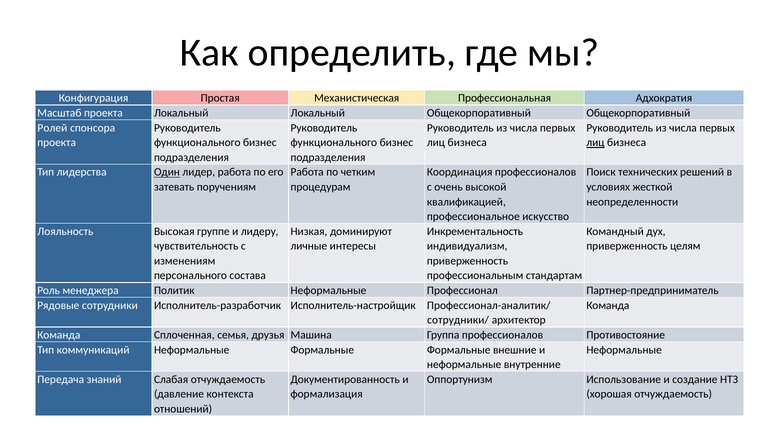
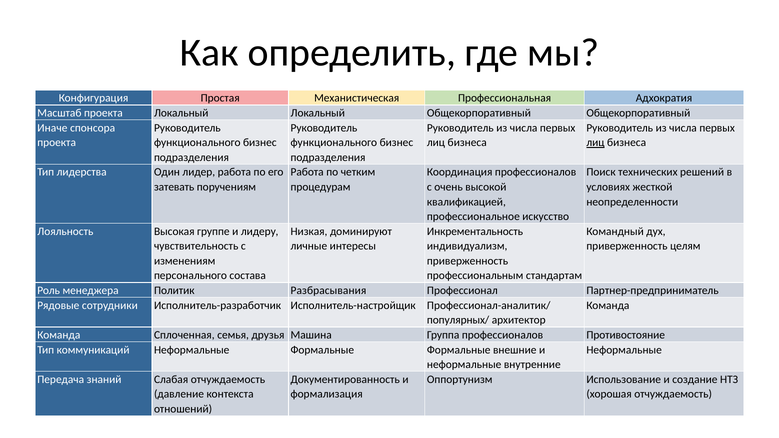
Ролей: Ролей -> Иначе
Один underline: present -> none
Политик Неформальные: Неформальные -> Разбрасывания
сотрудники/: сотрудники/ -> популярных/
